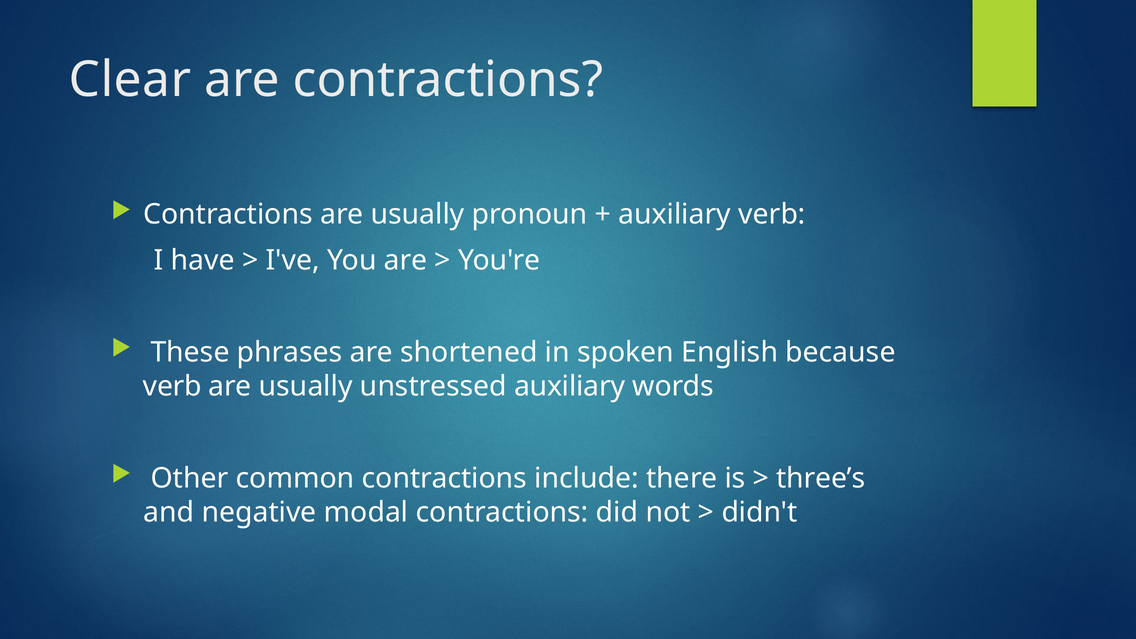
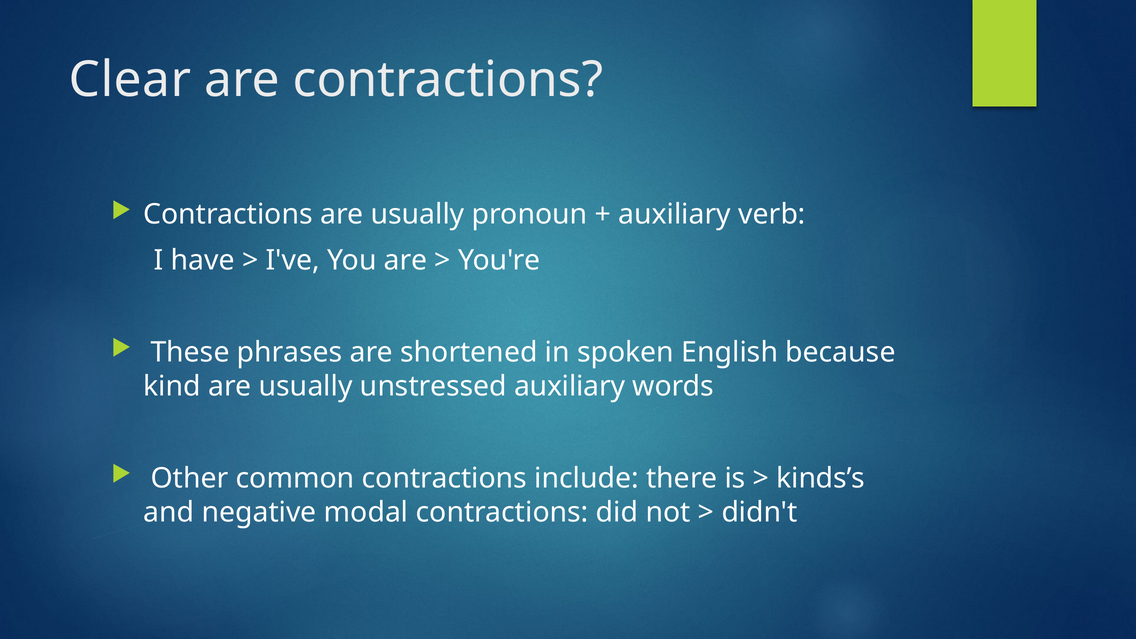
verb at (172, 386): verb -> kind
three’s: three’s -> kinds’s
